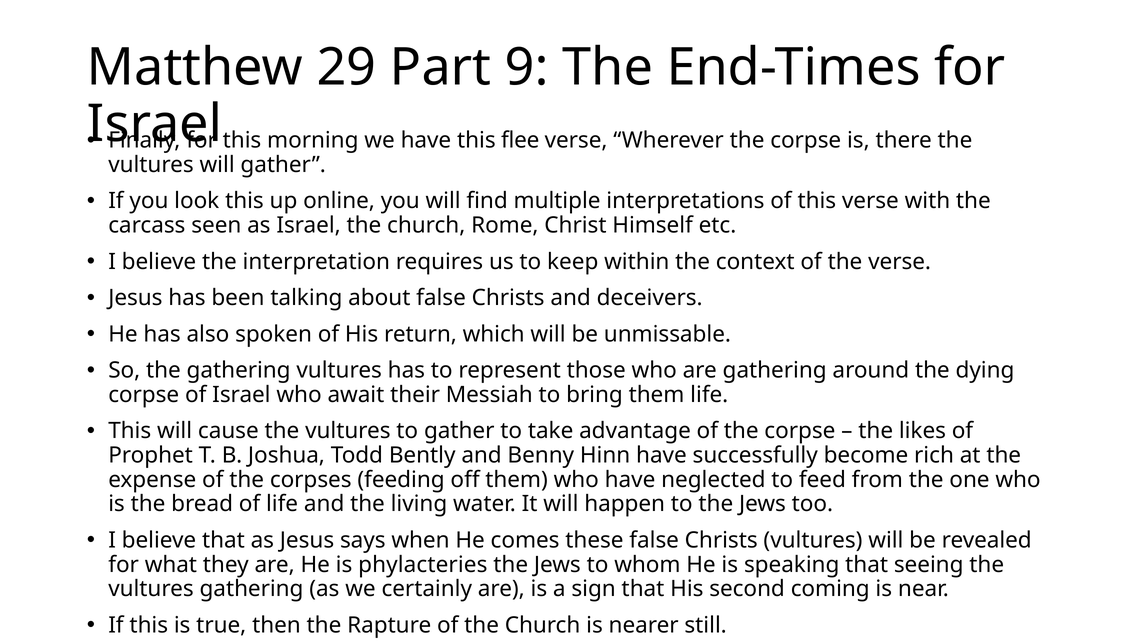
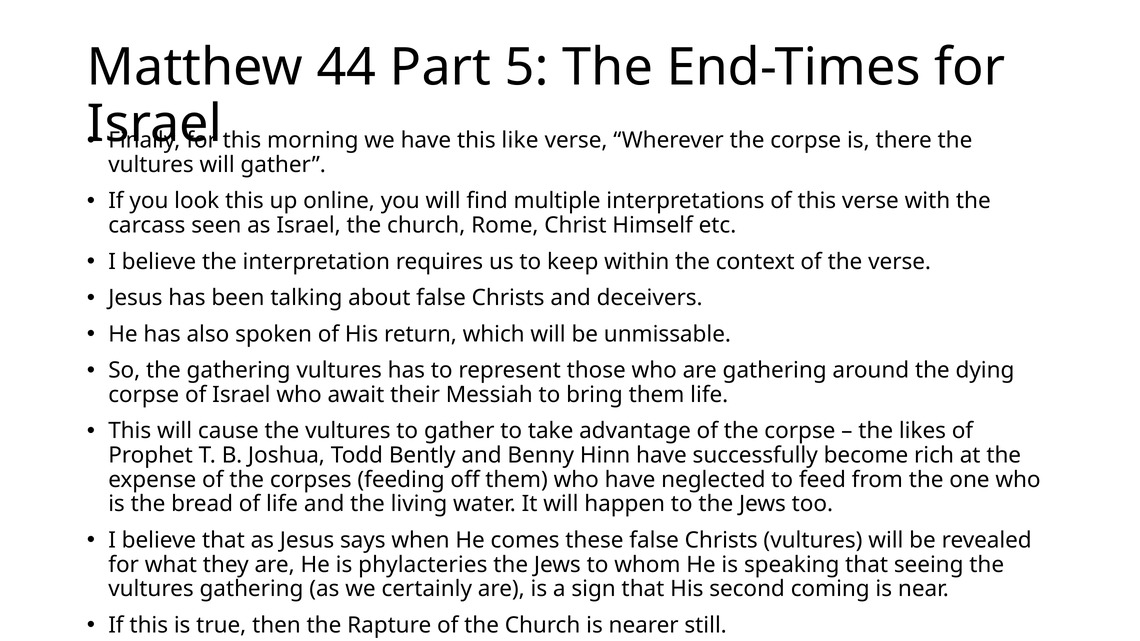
29: 29 -> 44
9: 9 -> 5
flee: flee -> like
